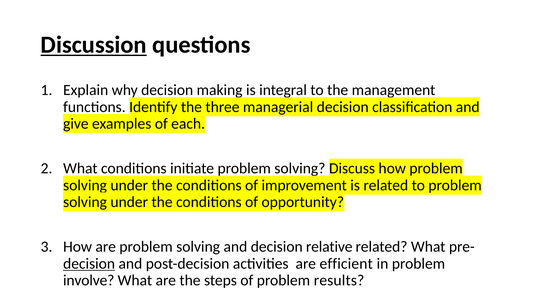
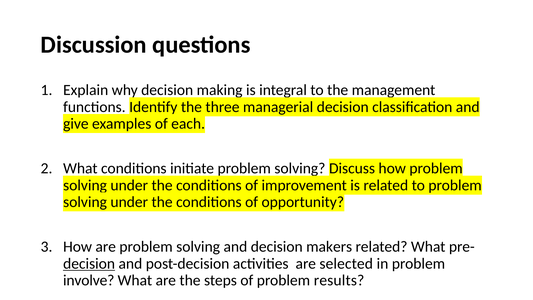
Discussion underline: present -> none
relative: relative -> makers
efficient: efficient -> selected
